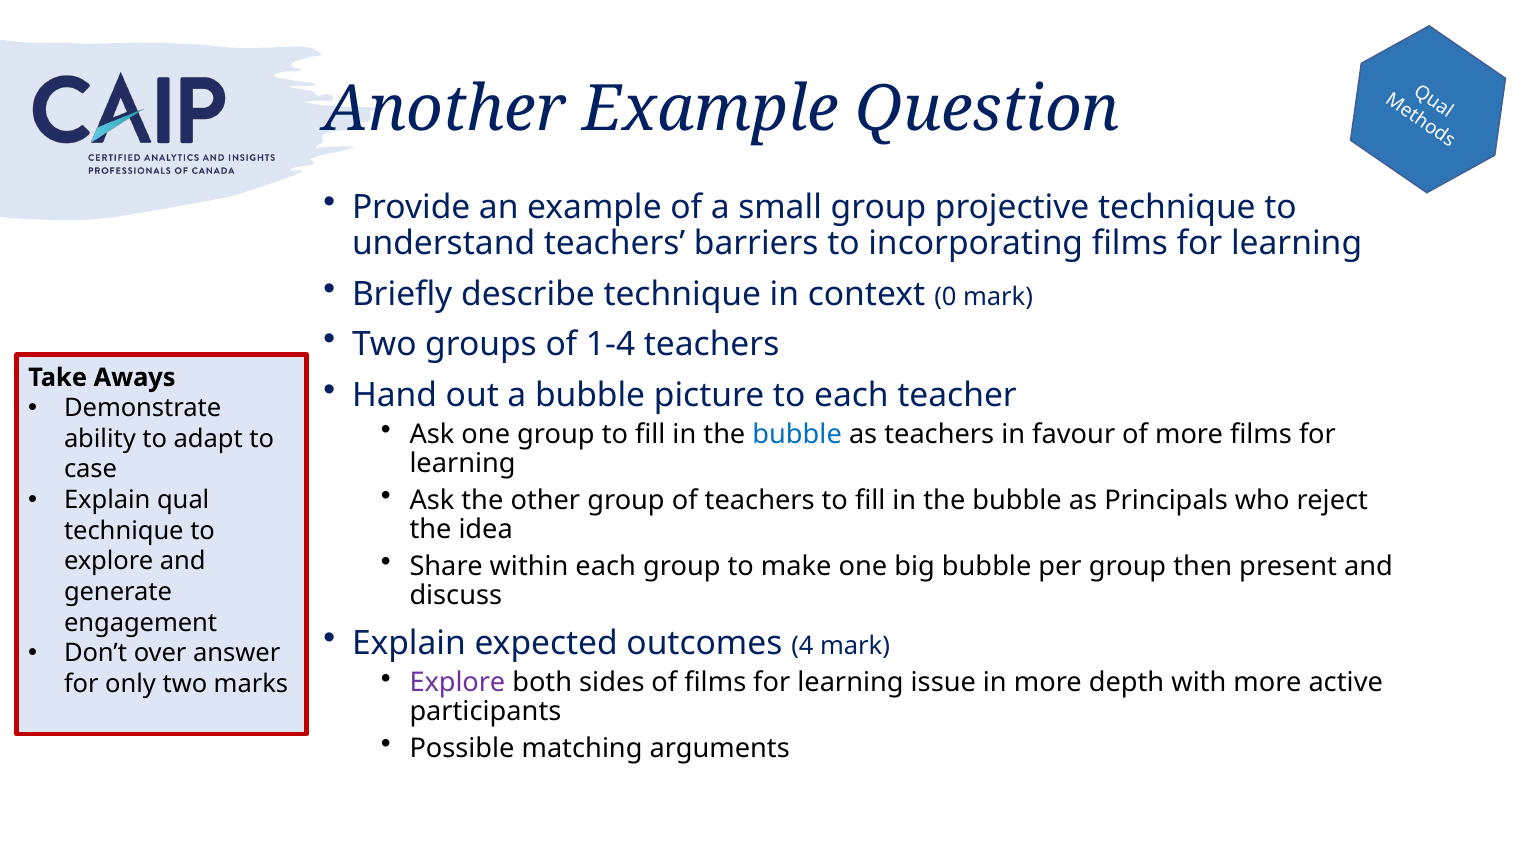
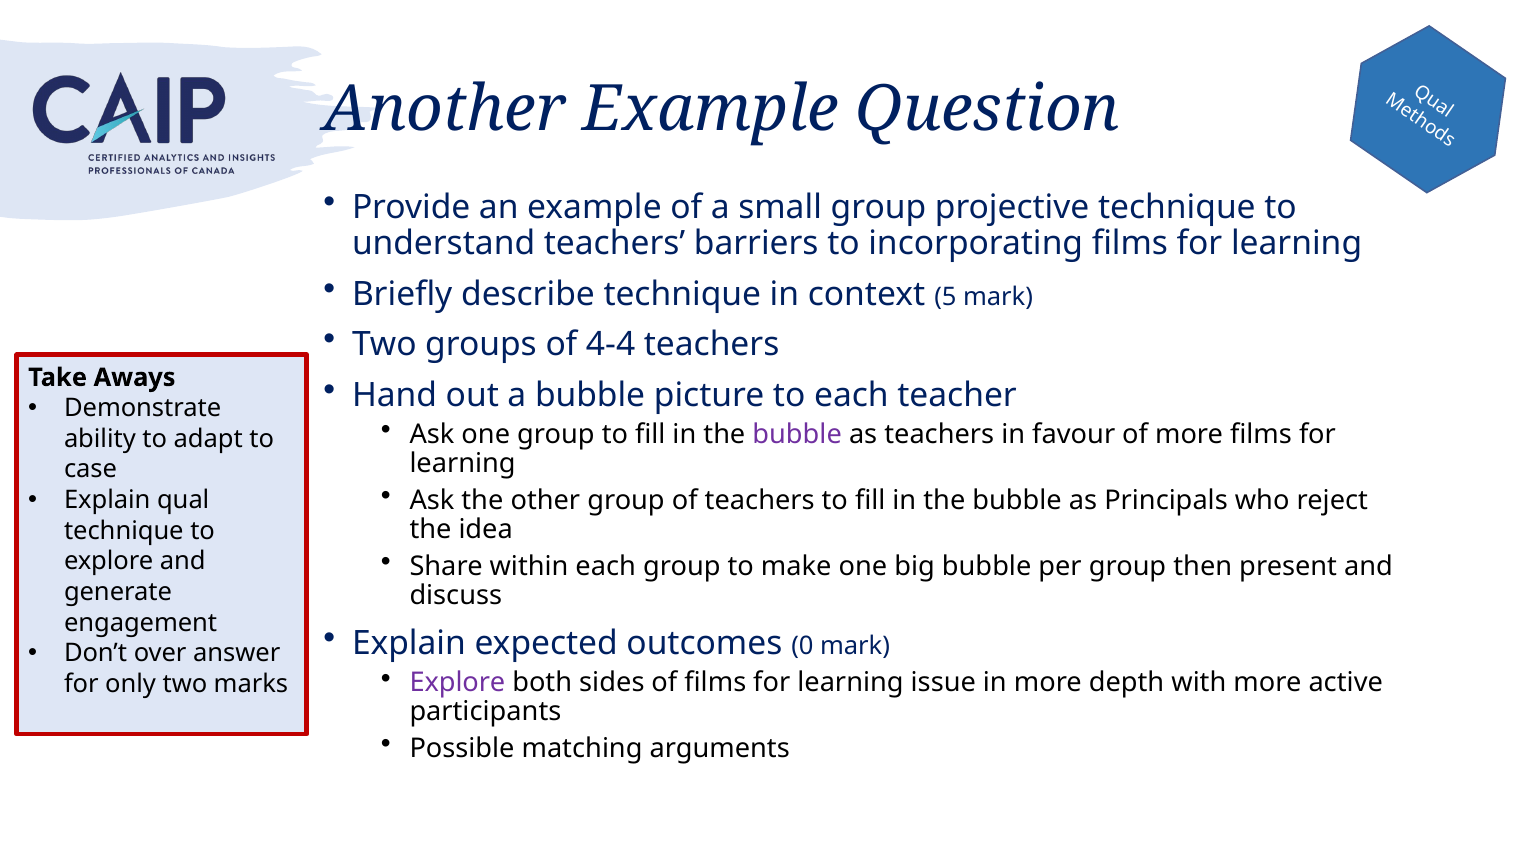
0: 0 -> 5
1-4: 1-4 -> 4-4
bubble at (797, 434) colour: blue -> purple
4: 4 -> 0
